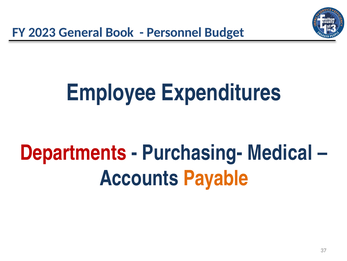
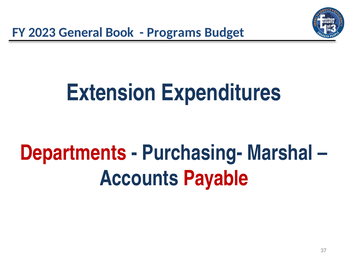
Personnel: Personnel -> Programs
Employee: Employee -> Extension
Medical: Medical -> Marshal
Payable colour: orange -> red
